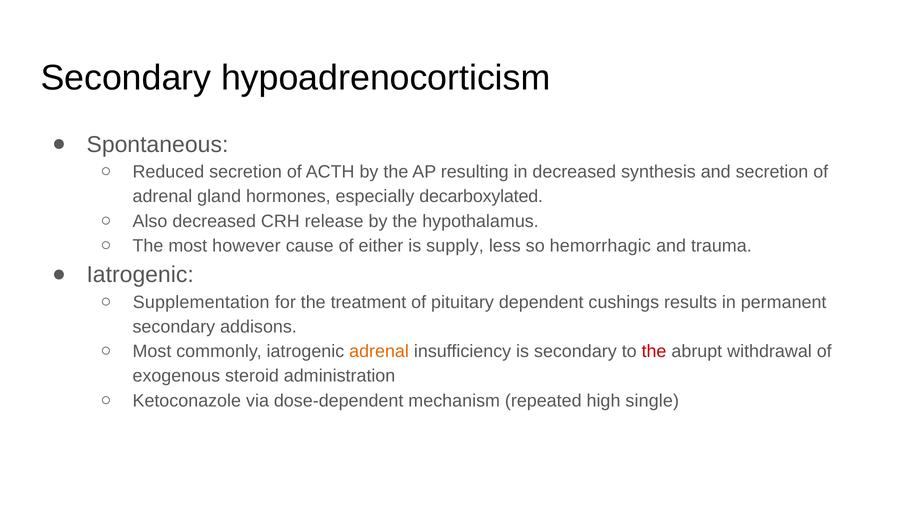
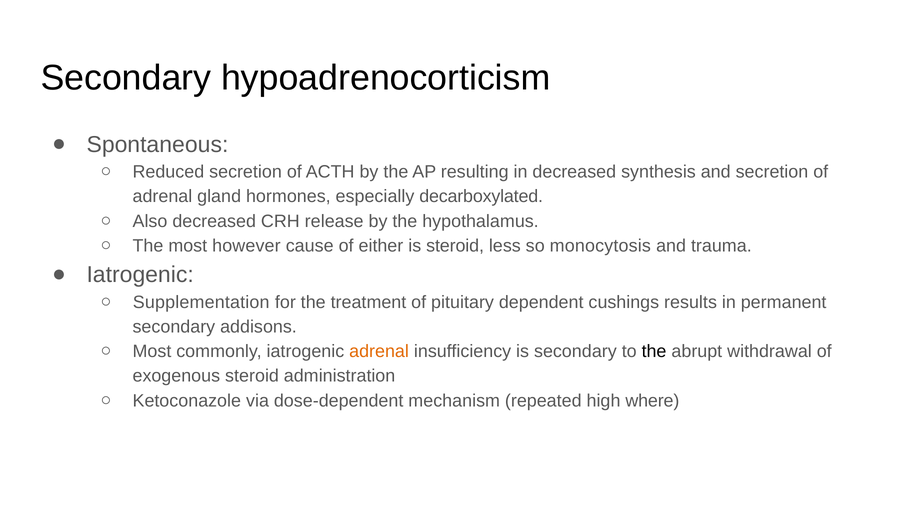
is supply: supply -> steroid
hemorrhagic: hemorrhagic -> monocytosis
the at (654, 352) colour: red -> black
single: single -> where
